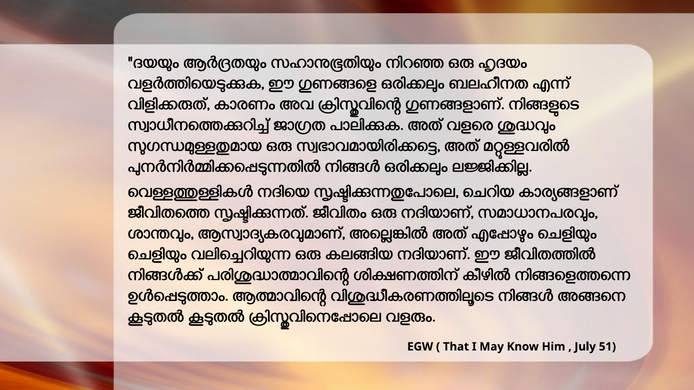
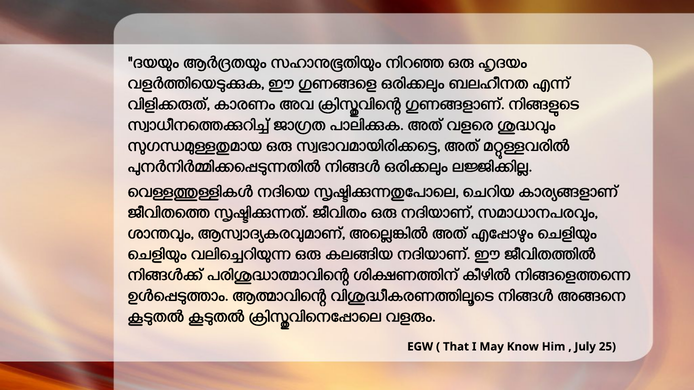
51: 51 -> 25
